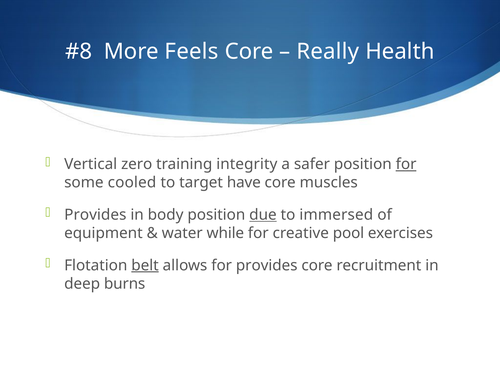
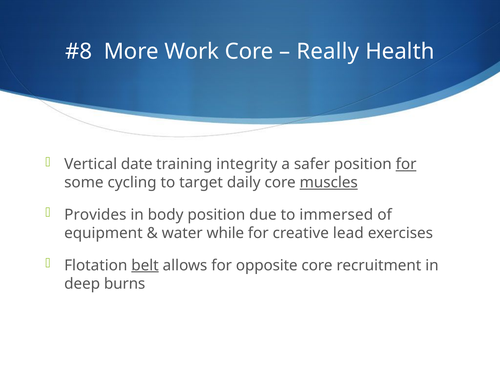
Feels: Feels -> Work
zero: zero -> date
cooled: cooled -> cycling
have: have -> daily
muscles underline: none -> present
due underline: present -> none
pool: pool -> lead
for provides: provides -> opposite
